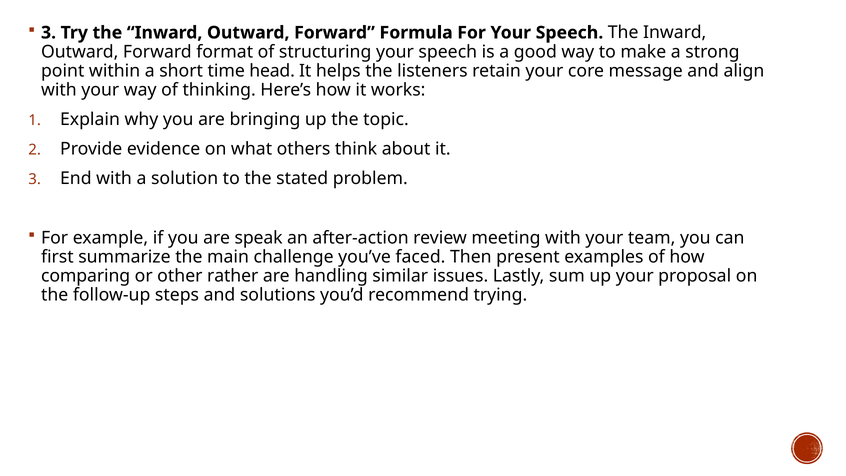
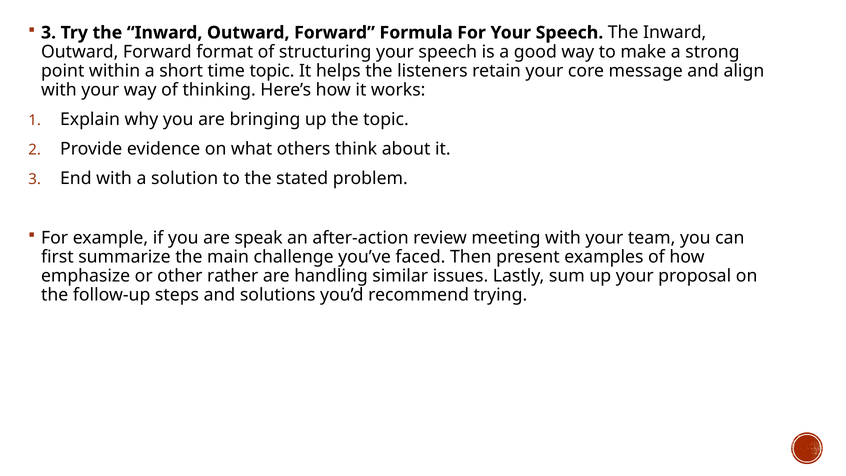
time head: head -> topic
comparing: comparing -> emphasize
